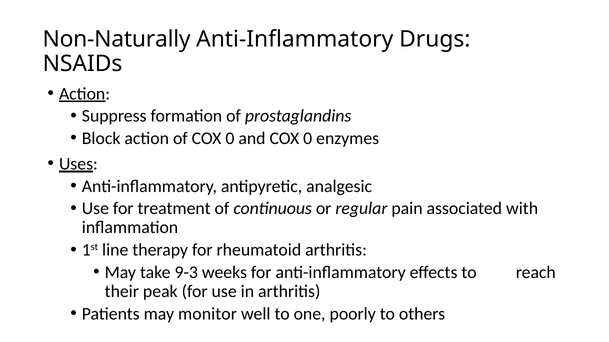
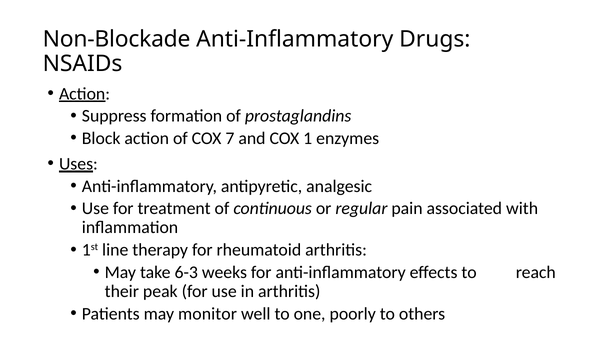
Non-Naturally: Non-Naturally -> Non-Blockade
of COX 0: 0 -> 7
and COX 0: 0 -> 1
9-3: 9-3 -> 6-3
